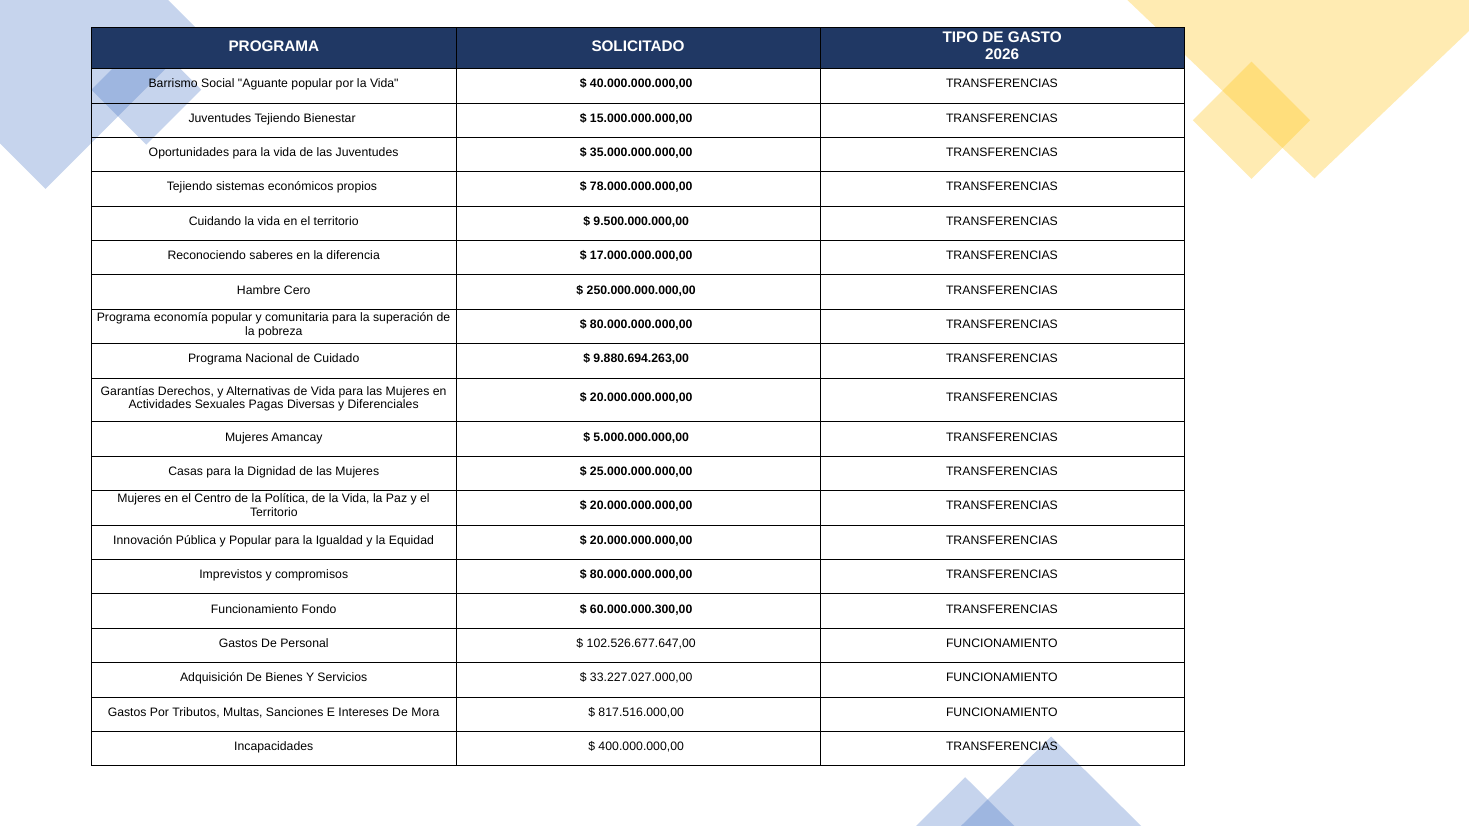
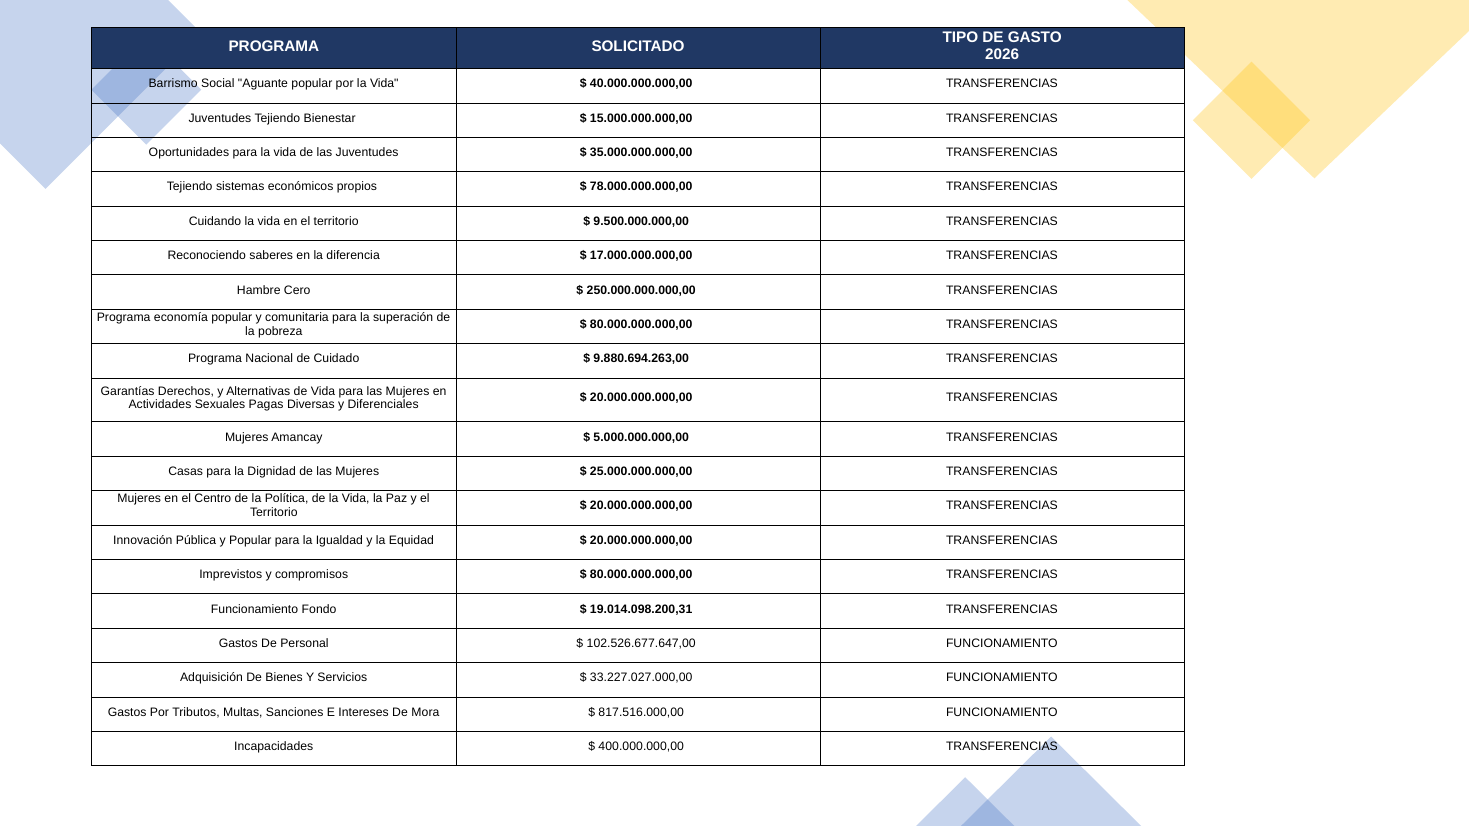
60.000.000.300,00: 60.000.000.300,00 -> 19.014.098.200,31
